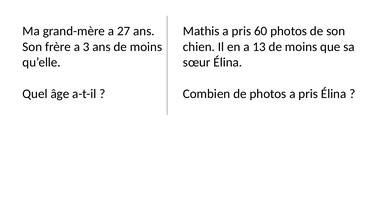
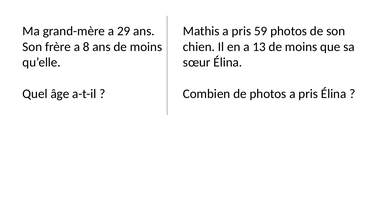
27: 27 -> 29
60: 60 -> 59
3: 3 -> 8
